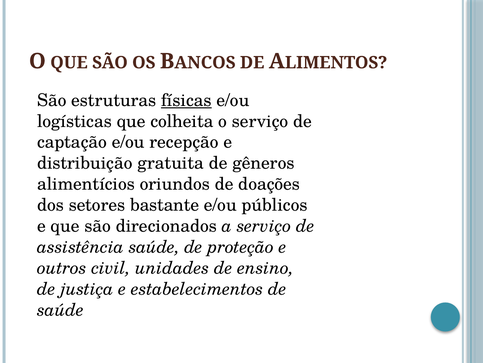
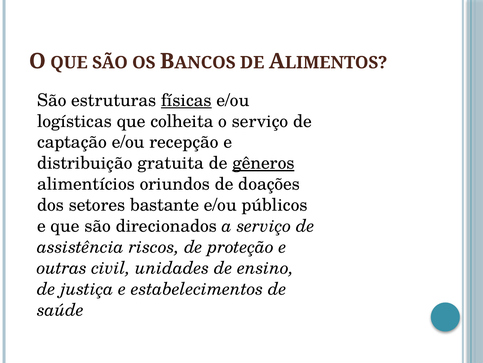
gêneros underline: none -> present
assistência saúde: saúde -> riscos
outros: outros -> outras
